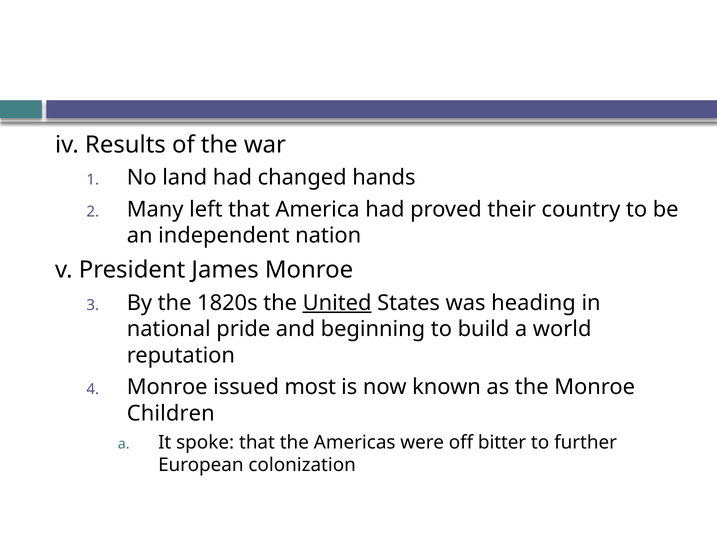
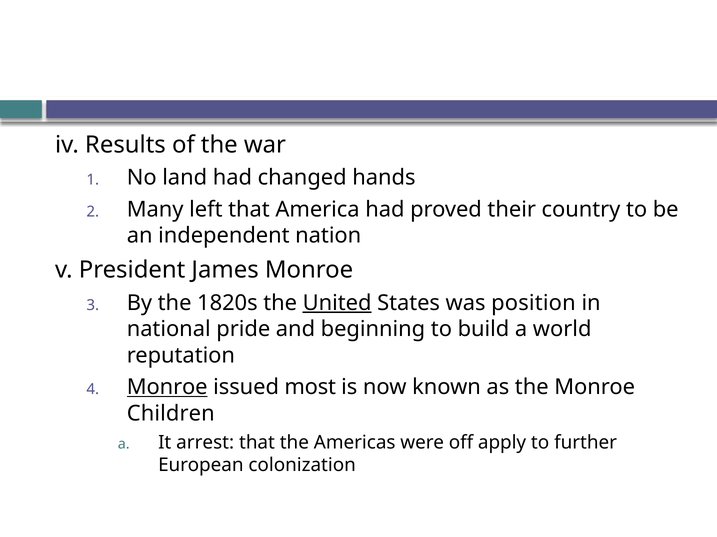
heading: heading -> position
Monroe at (167, 388) underline: none -> present
spoke: spoke -> arrest
bitter: bitter -> apply
